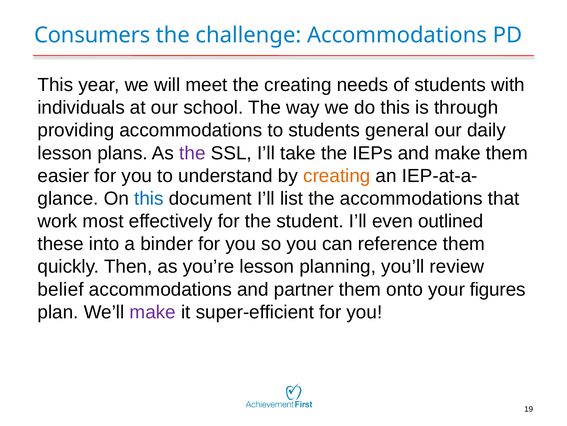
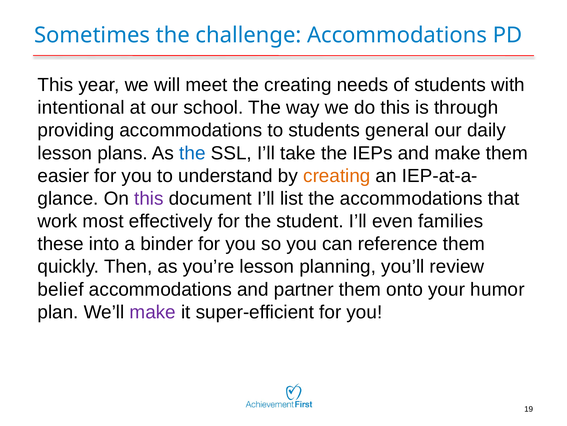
Consumers: Consumers -> Sometimes
individuals: individuals -> intentional
the at (192, 153) colour: purple -> blue
this at (149, 198) colour: blue -> purple
outlined: outlined -> families
figures: figures -> humor
